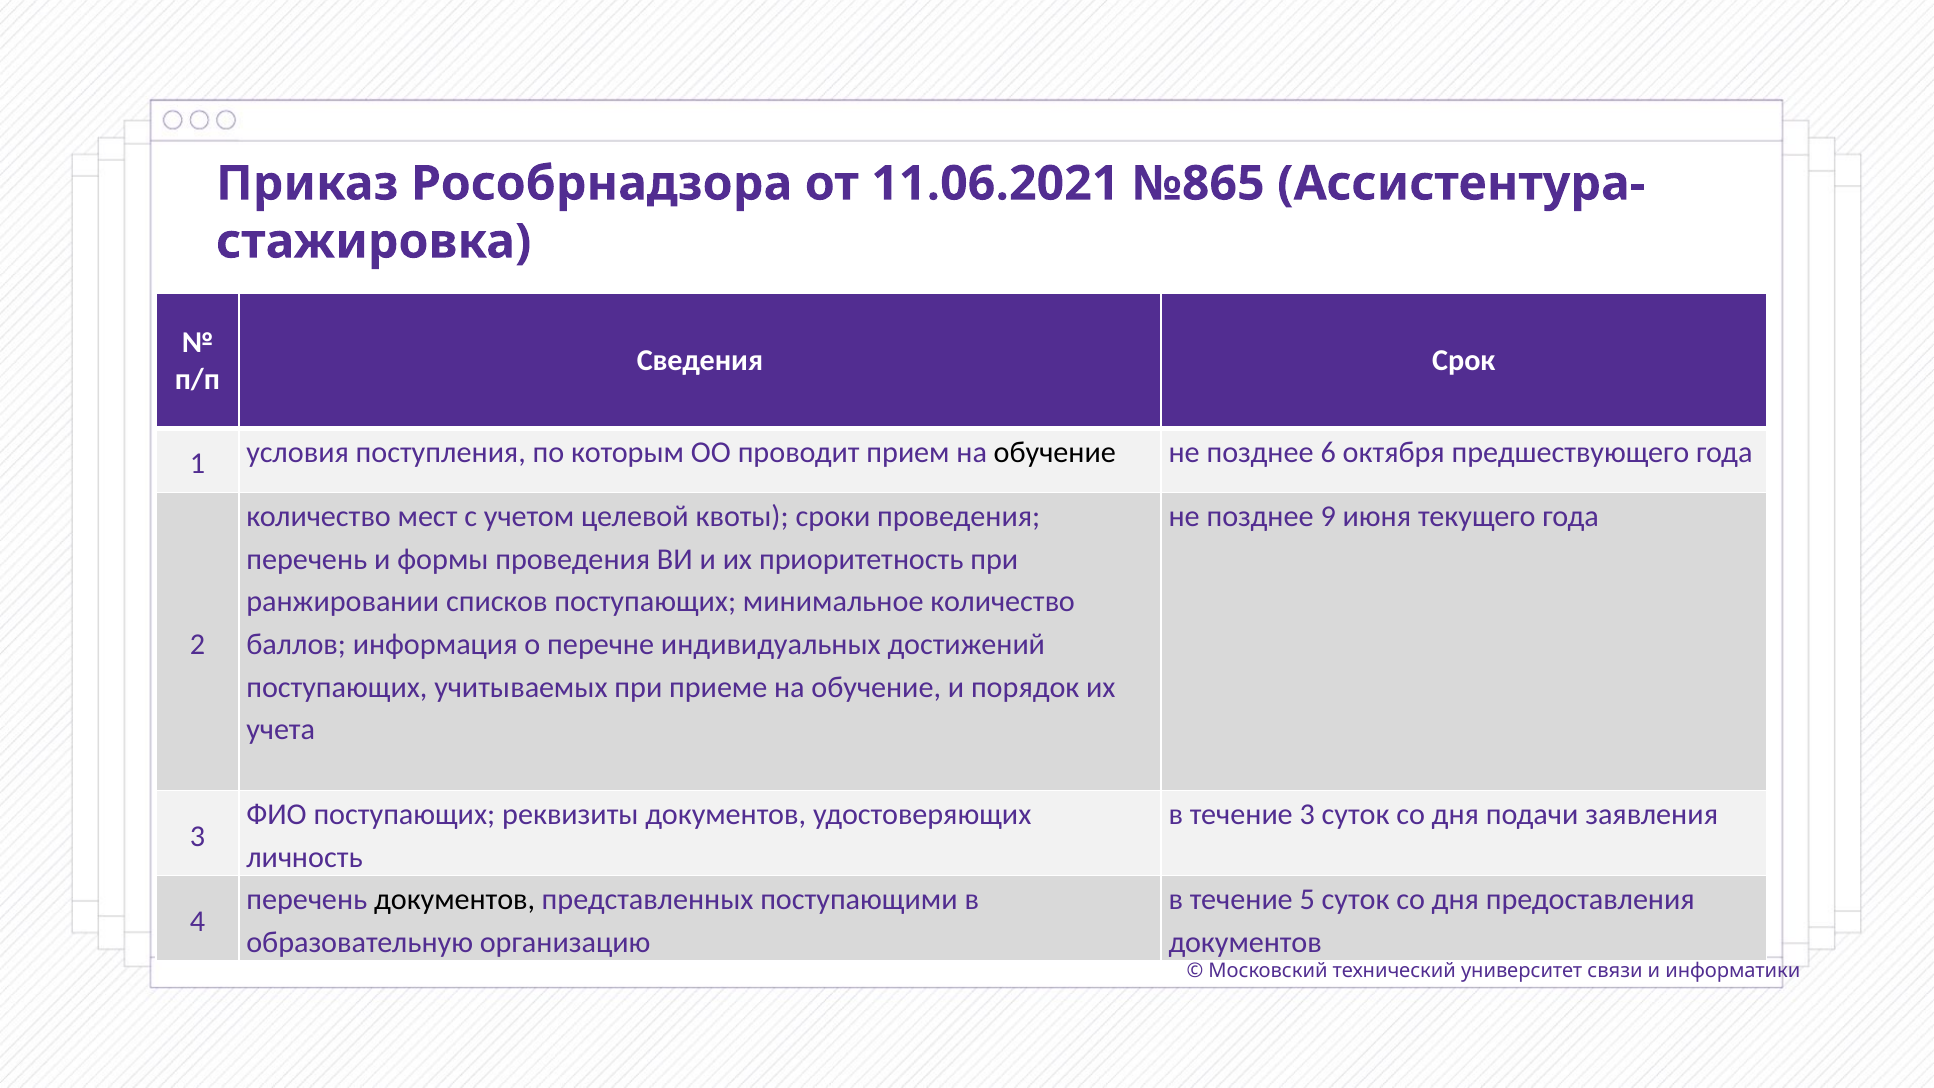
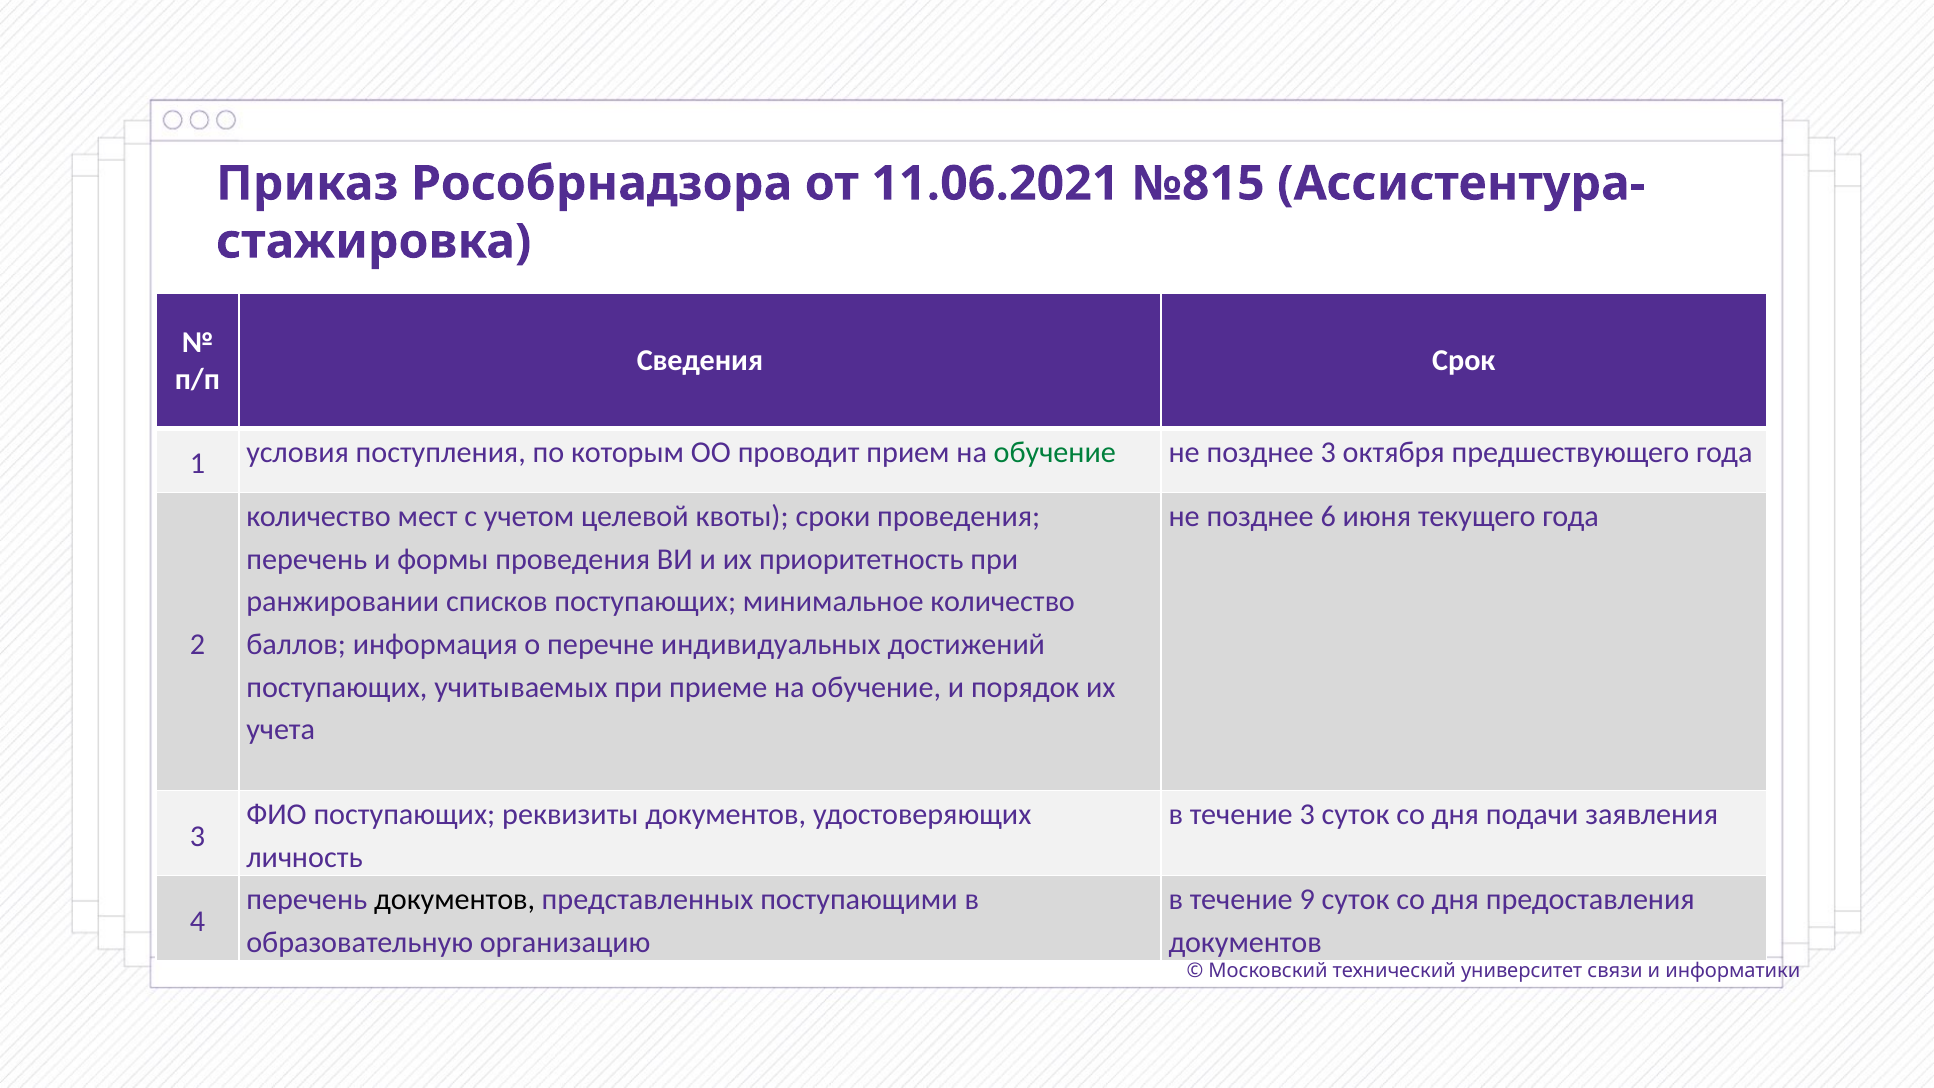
№865: №865 -> №815
обучение at (1055, 453) colour: black -> green
позднее 6: 6 -> 3
9: 9 -> 6
5: 5 -> 9
